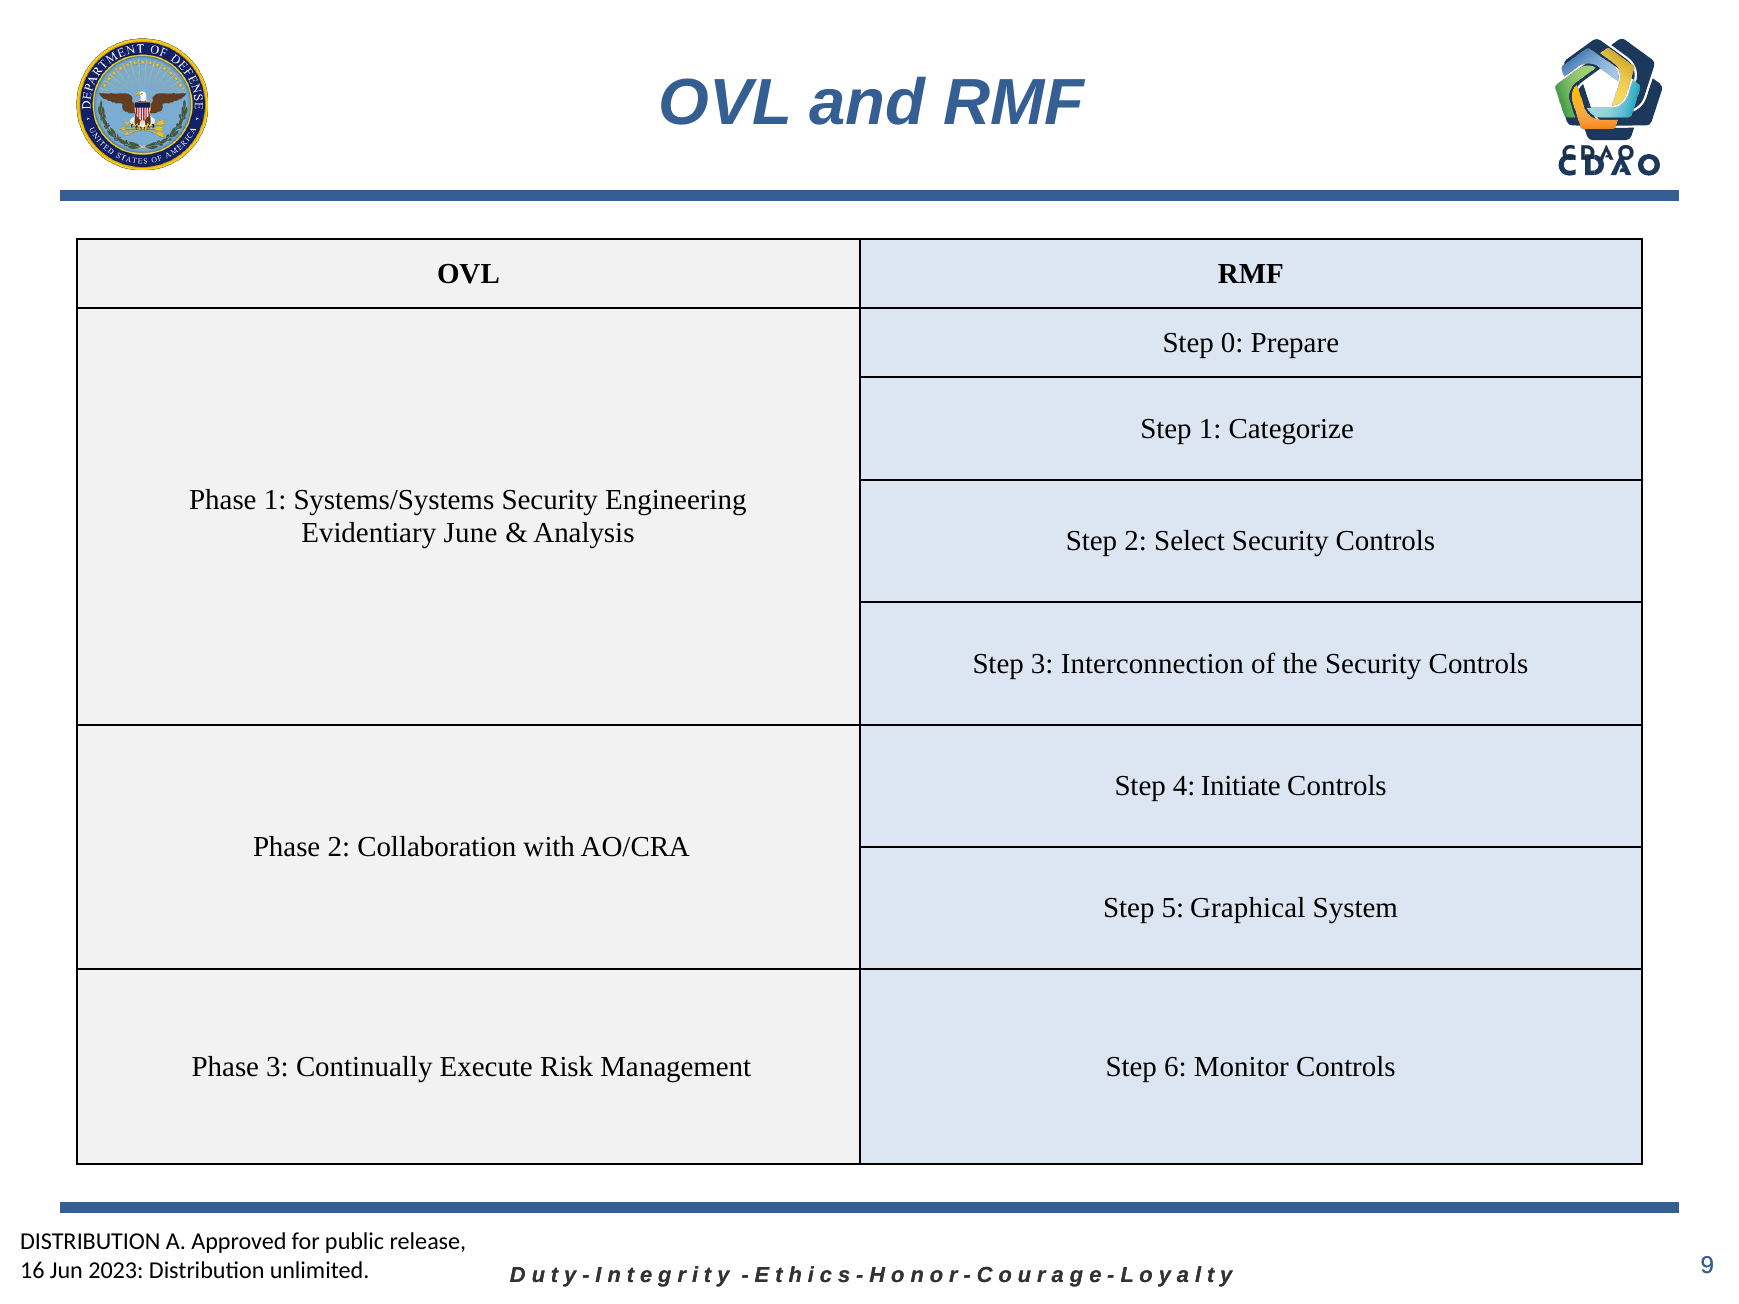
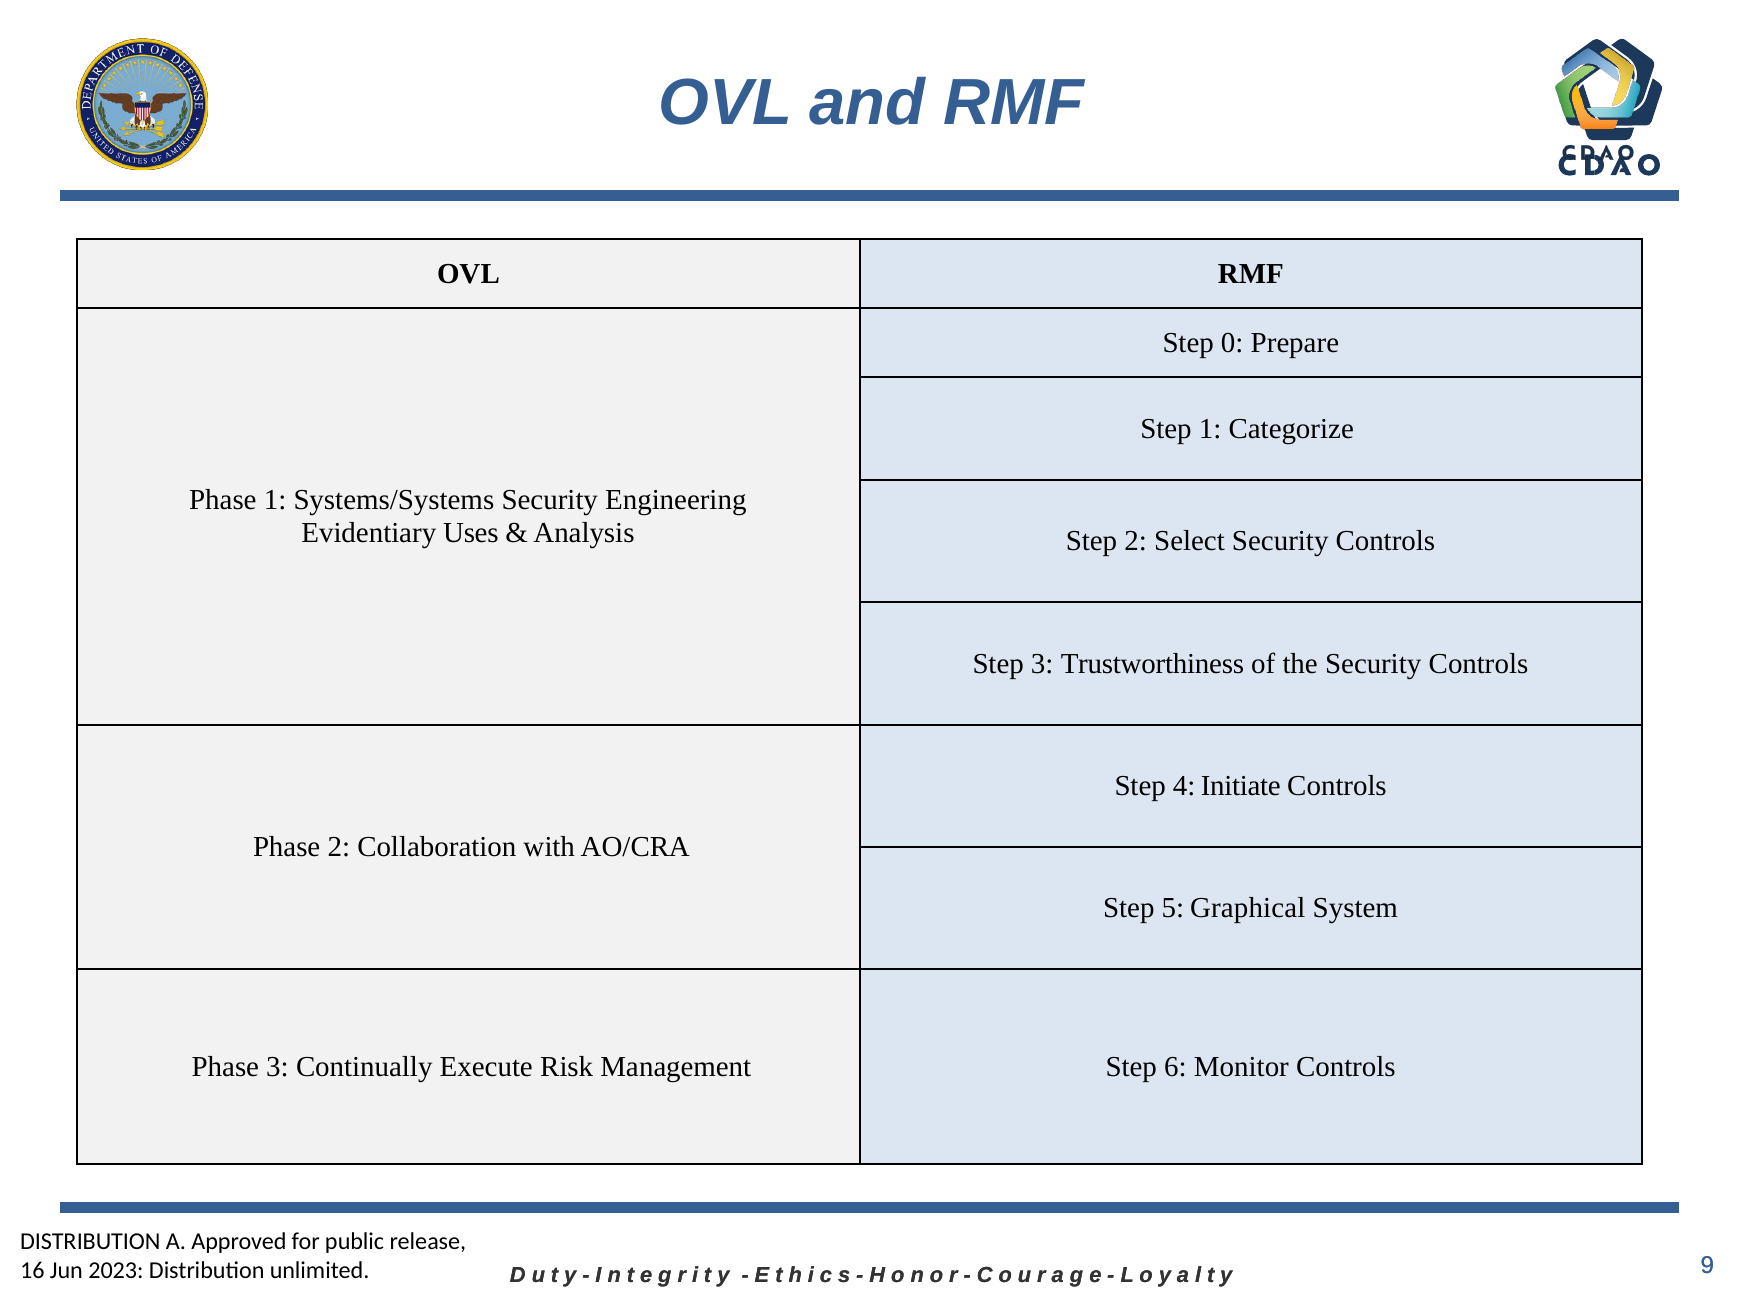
June: June -> Uses
Interconnection: Interconnection -> Trustworthiness
